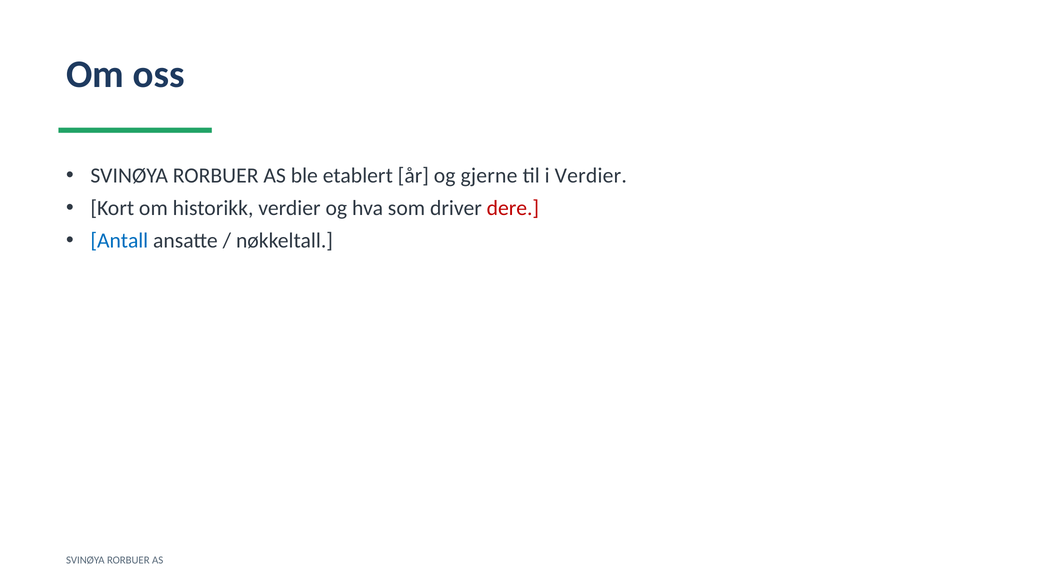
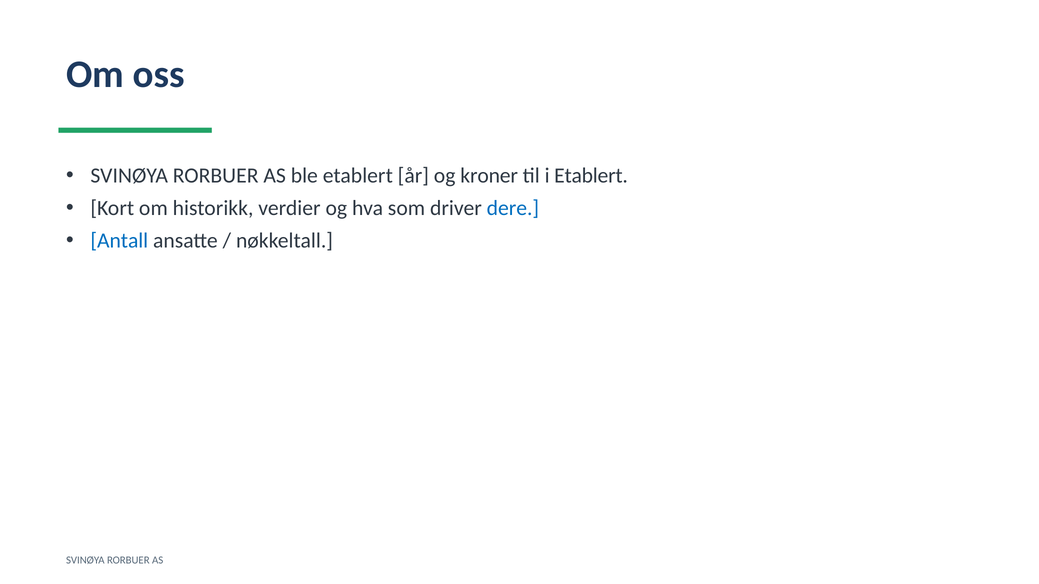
gjerne: gjerne -> kroner
i Verdier: Verdier -> Etablert
dere colour: red -> blue
